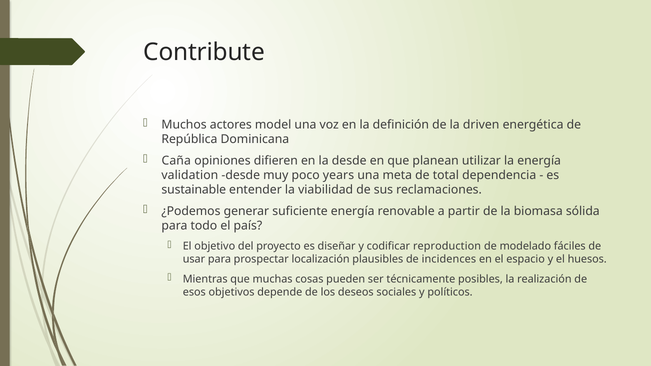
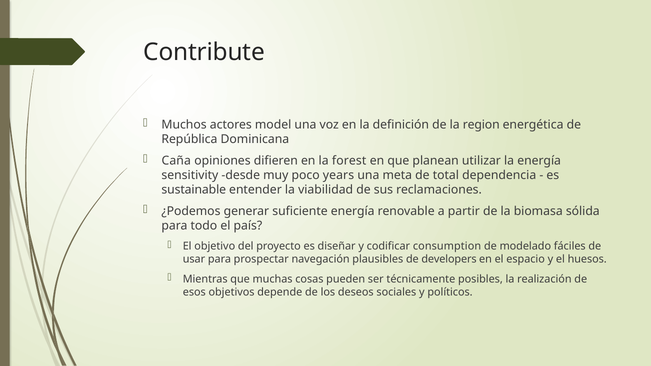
driven: driven -> region
la desde: desde -> forest
validation: validation -> sensitivity
reproduction: reproduction -> consumption
localización: localización -> navegación
incidences: incidences -> developers
